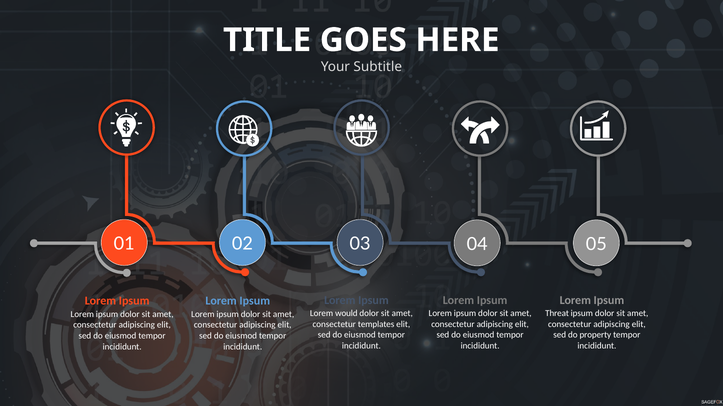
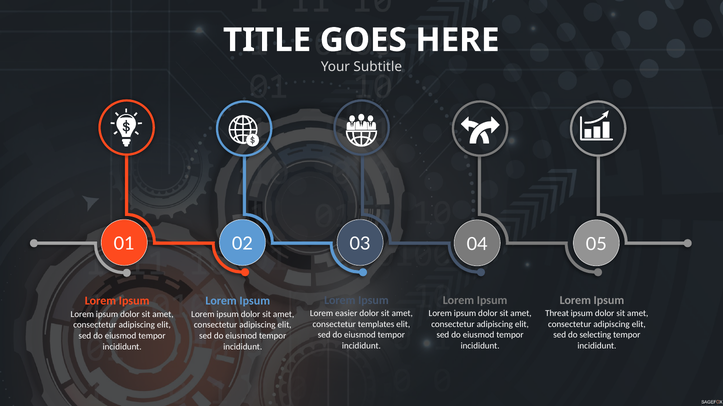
would: would -> easier
property: property -> selecting
